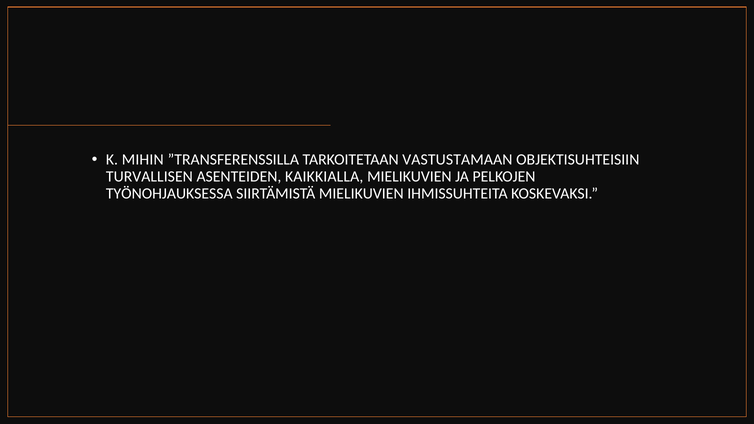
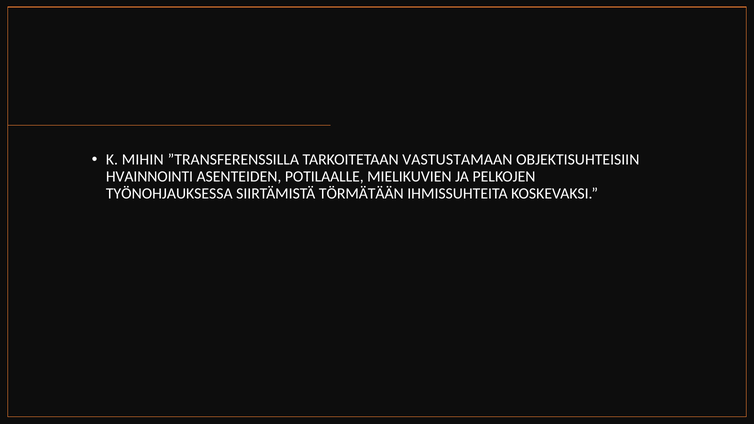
TURVALLISEN: TURVALLISEN -> HVAINNOINTI
KAIKKIALLA: KAIKKIALLA -> POTILAALLE
SIIRTÄMISTÄ MIELIKUVIEN: MIELIKUVIEN -> TÖRMÄTÄÄN
